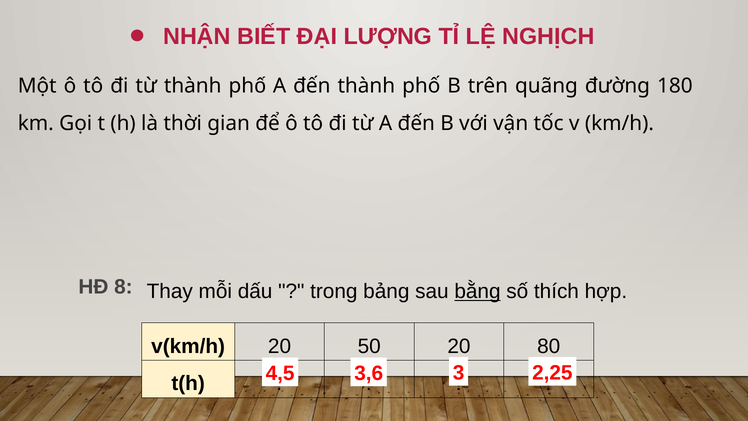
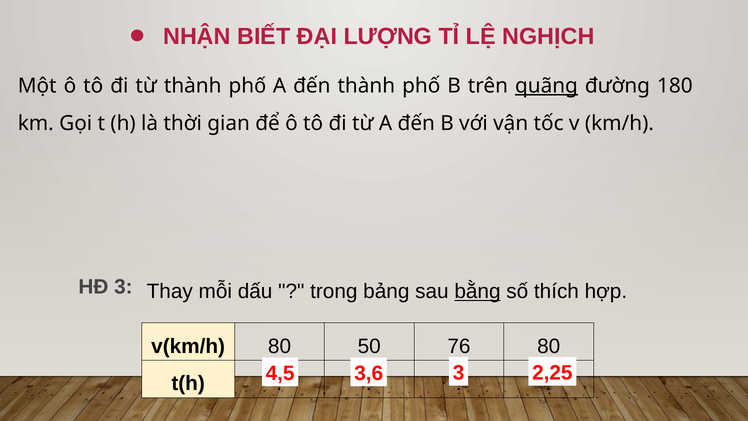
quãng underline: none -> present
HĐ 8: 8 -> 3
v(km/h 20: 20 -> 80
50 20: 20 -> 76
